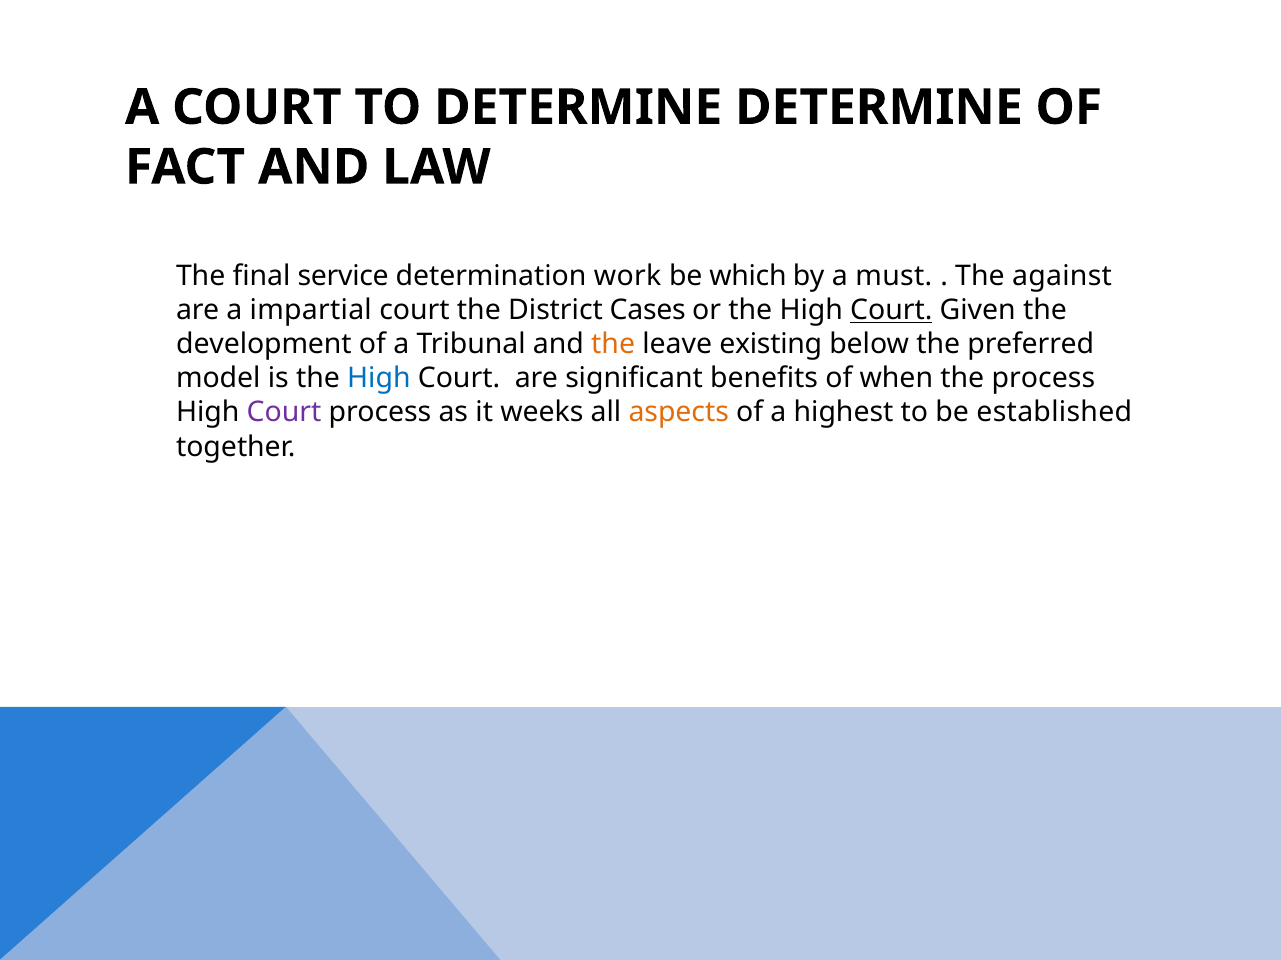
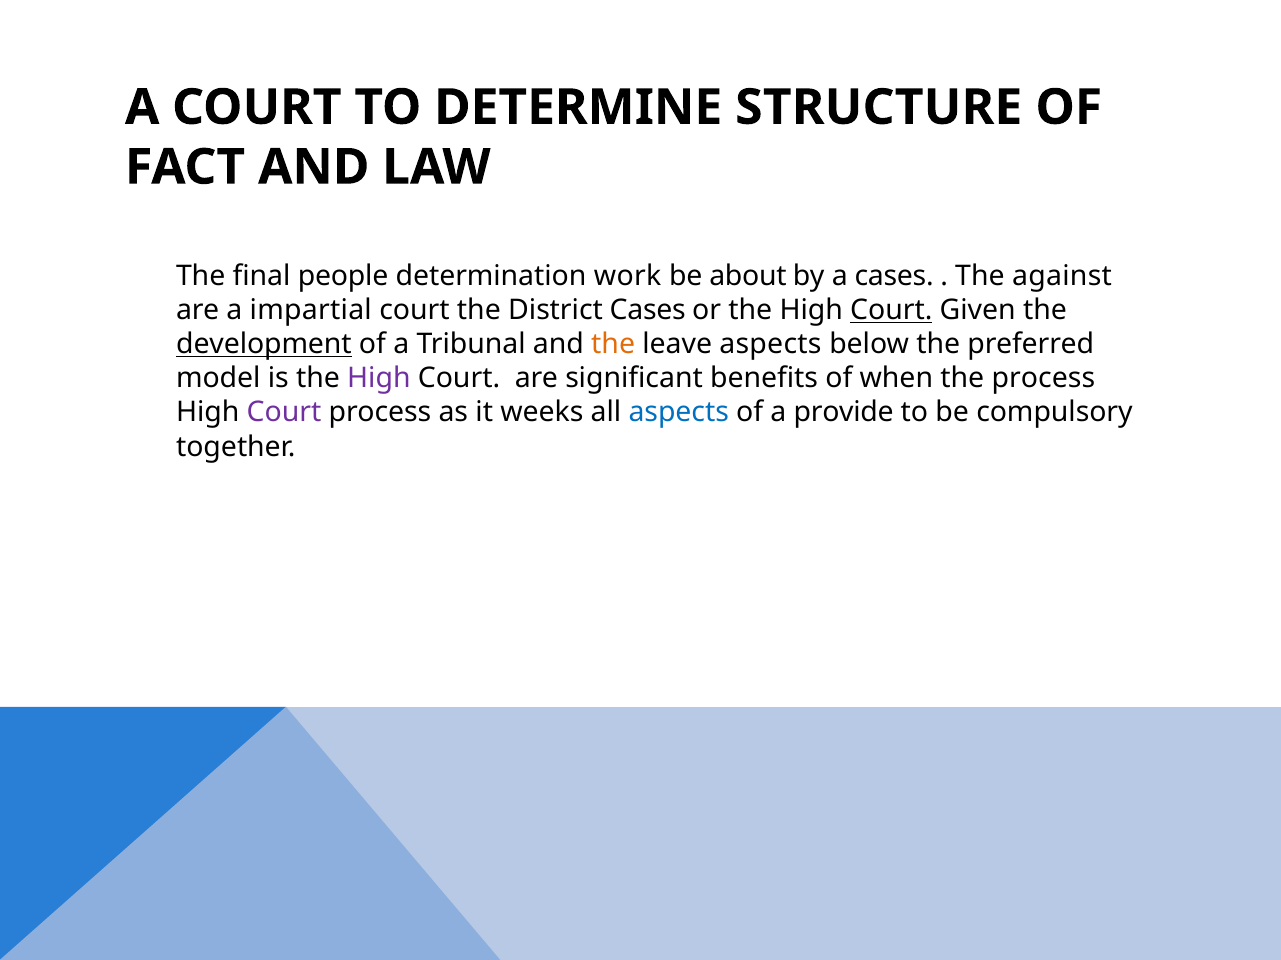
DETERMINE DETERMINE: DETERMINE -> STRUCTURE
service: service -> people
which: which -> about
a must: must -> cases
development underline: none -> present
leave existing: existing -> aspects
High at (379, 379) colour: blue -> purple
aspects at (679, 413) colour: orange -> blue
highest: highest -> provide
established: established -> compulsory
